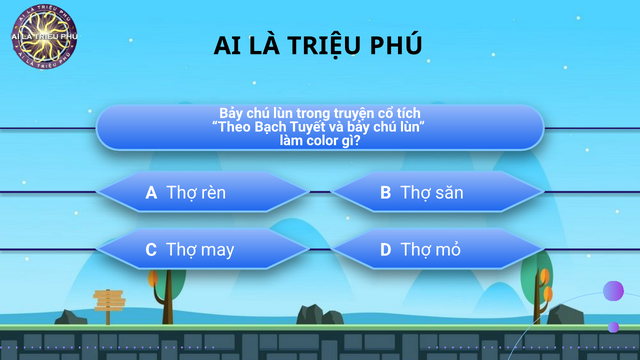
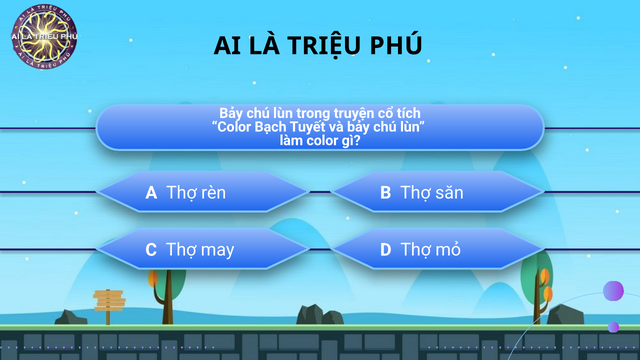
Theo at (231, 127): Theo -> Color
